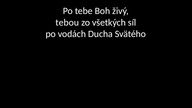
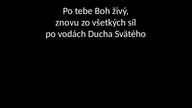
tebou: tebou -> znovu
